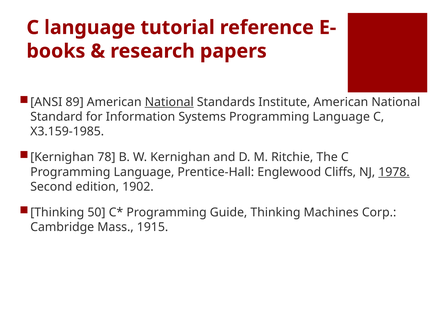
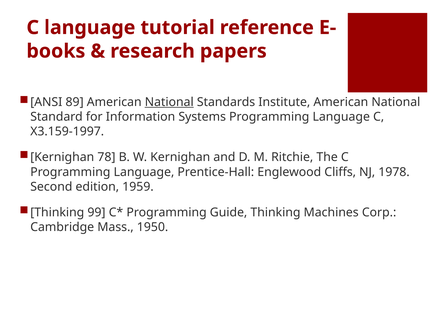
X3.159-1985: X3.159-1985 -> X3.159-1997
1978 underline: present -> none
1902: 1902 -> 1959
50: 50 -> 99
1915: 1915 -> 1950
